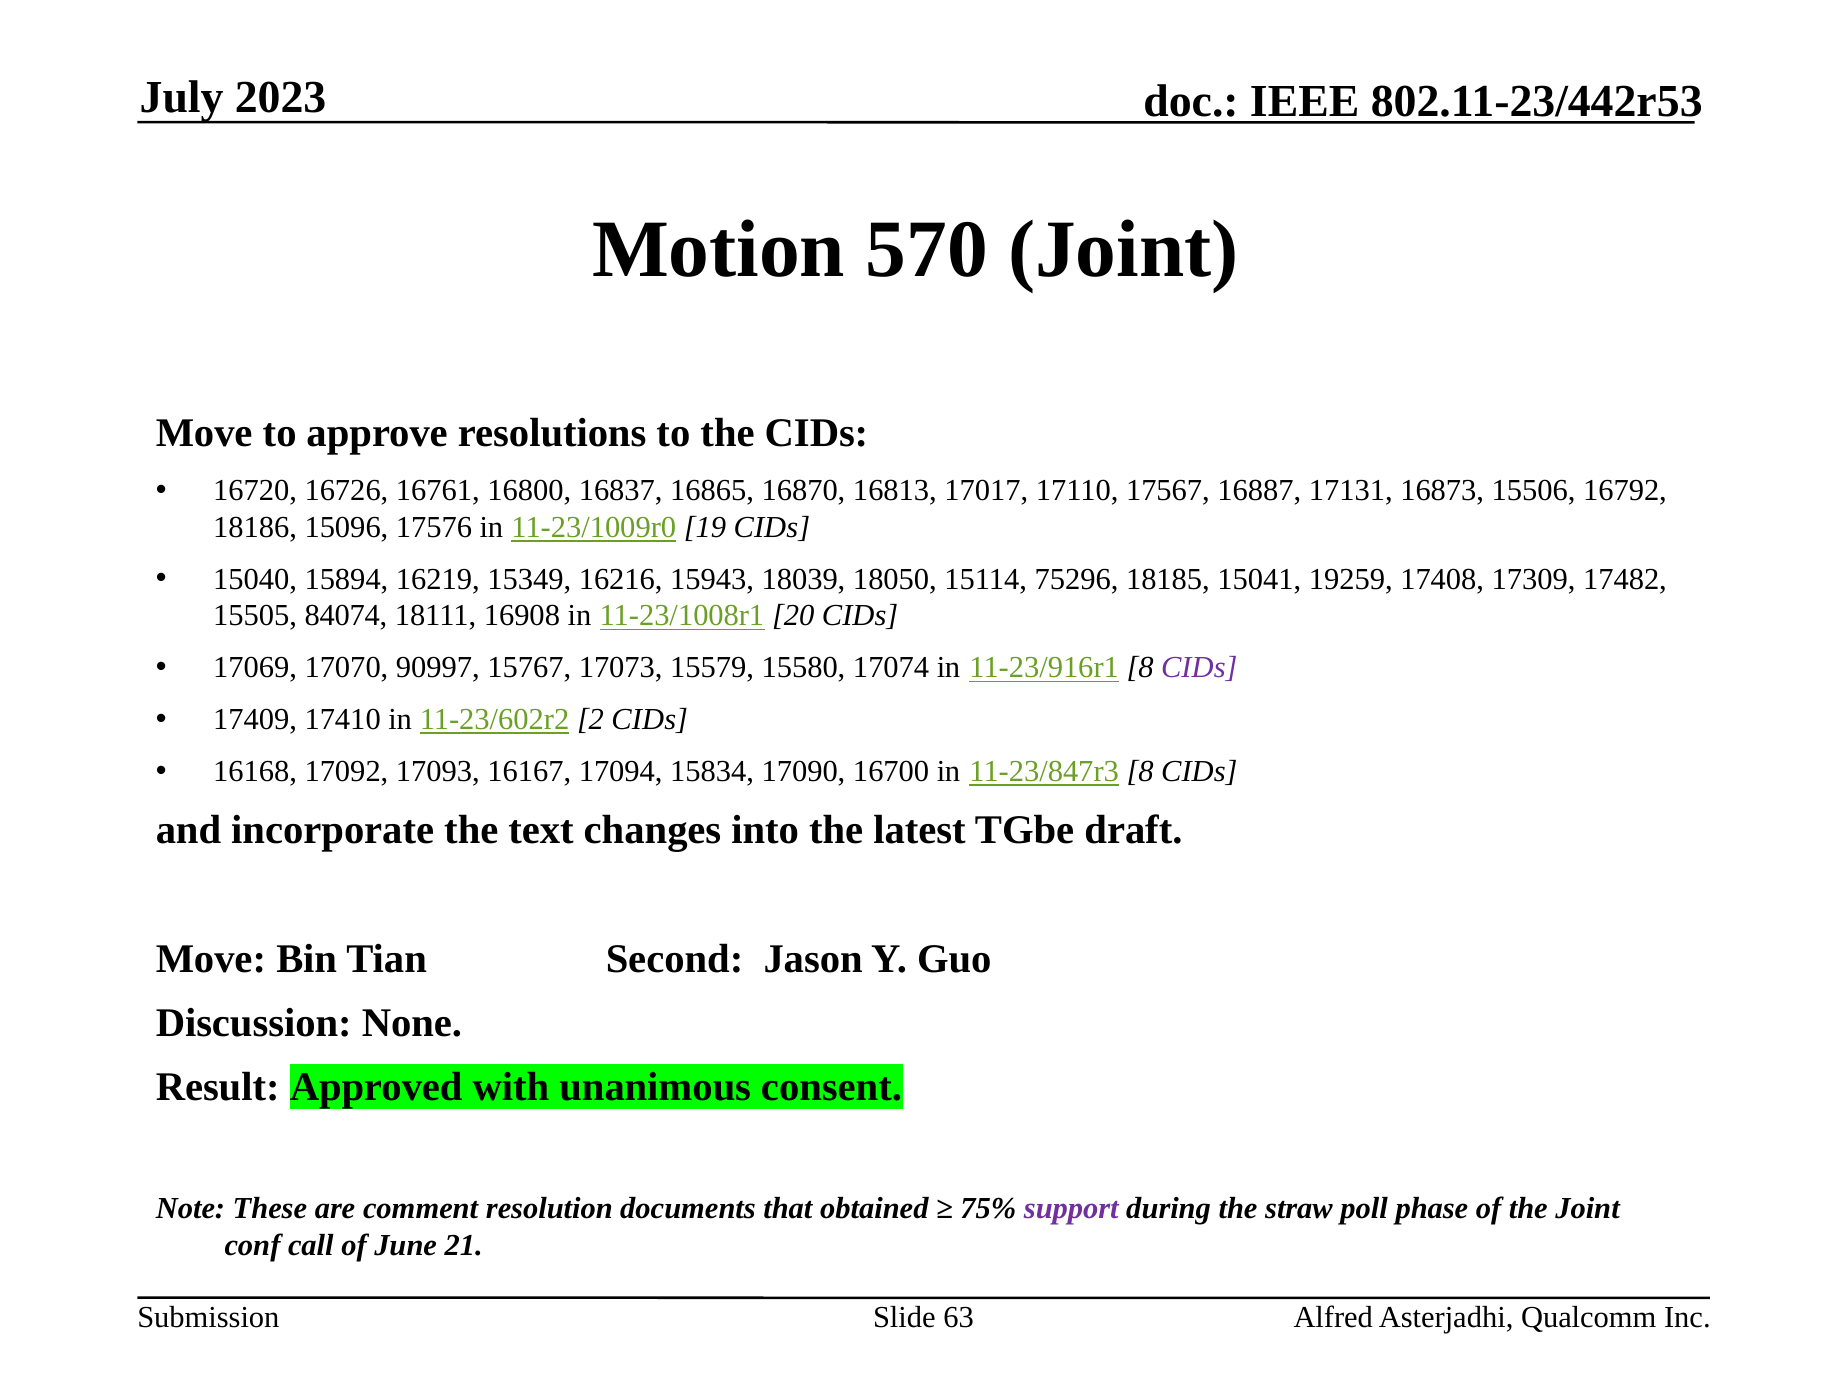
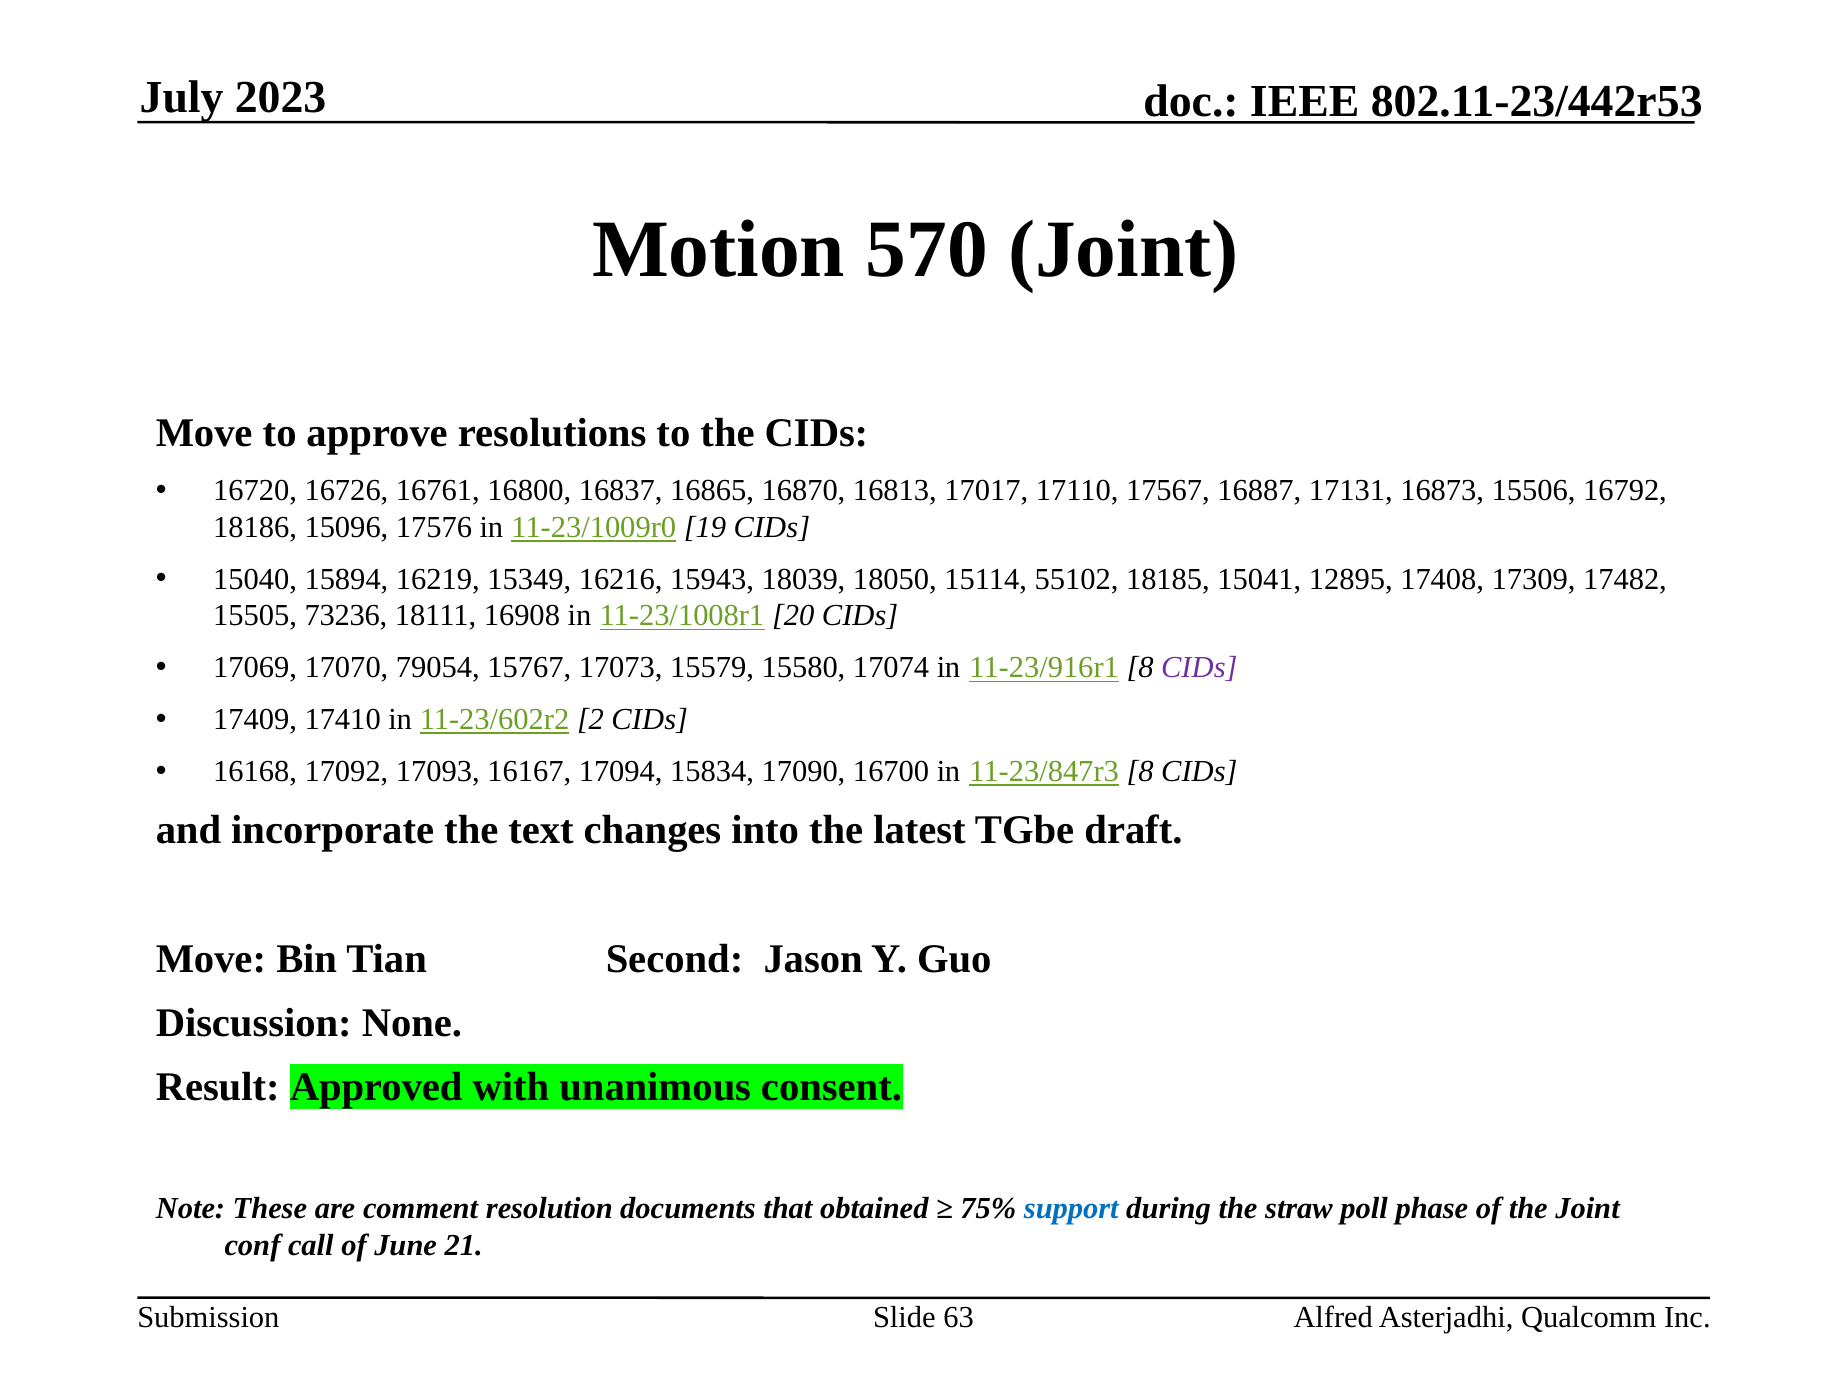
75296: 75296 -> 55102
19259: 19259 -> 12895
84074: 84074 -> 73236
90997: 90997 -> 79054
support colour: purple -> blue
